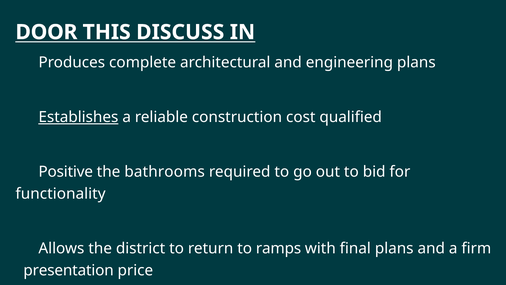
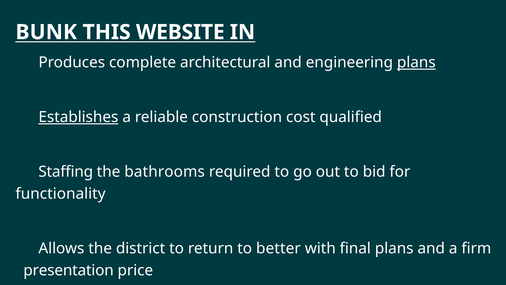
DOOR: DOOR -> BUNK
DISCUSS: DISCUSS -> WEBSITE
plans at (416, 62) underline: none -> present
Positive: Positive -> Staffing
ramps: ramps -> better
